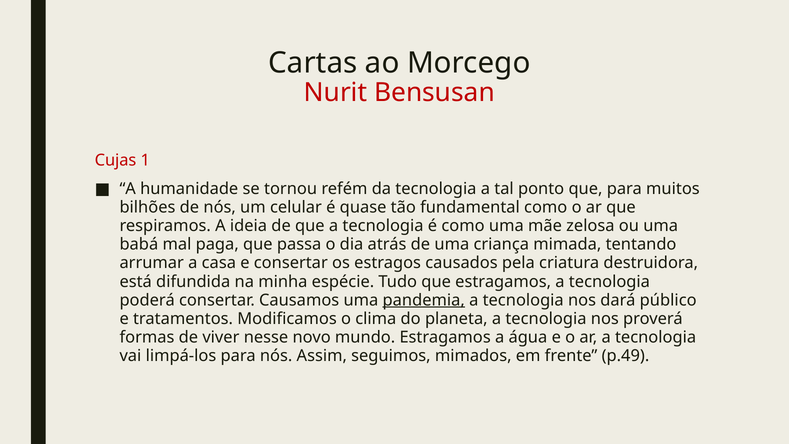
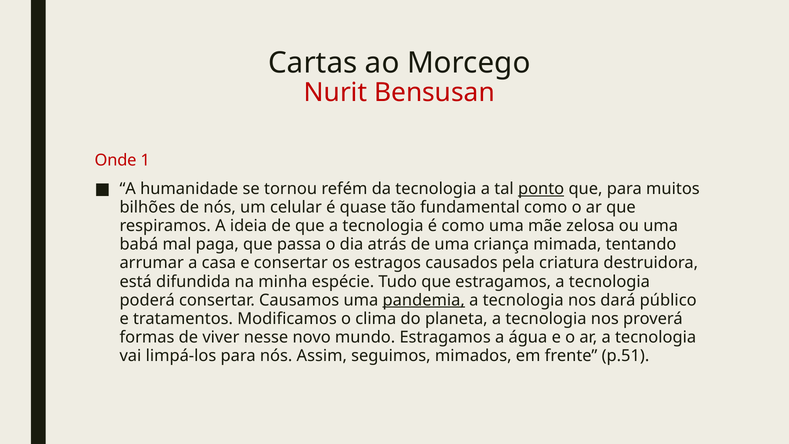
Cujas: Cujas -> Onde
ponto underline: none -> present
p.49: p.49 -> p.51
